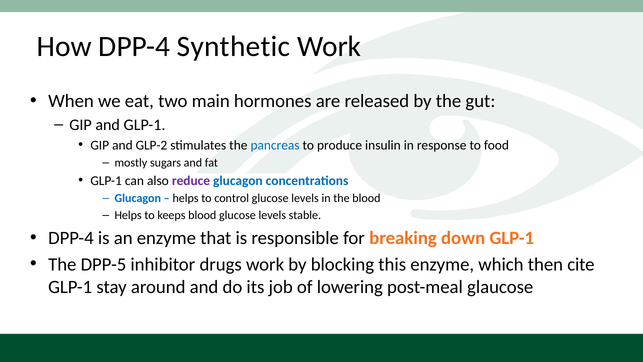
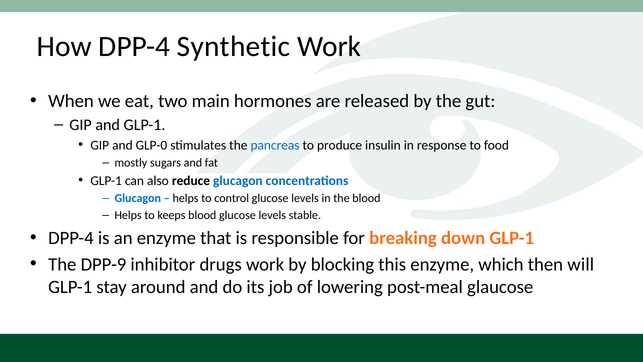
GLP-2: GLP-2 -> GLP-0
reduce colour: purple -> black
DPP-5: DPP-5 -> DPP-9
cite: cite -> will
